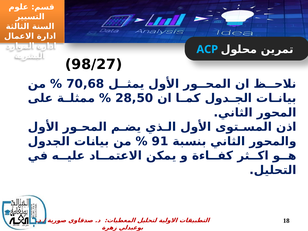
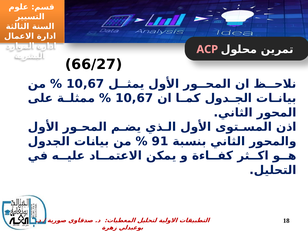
ACP colour: light blue -> pink
98/27: 98/27 -> 66/27
70,68 at (85, 84): 70,68 -> 10,67
28,50 at (134, 98): 28,50 -> 10,67
